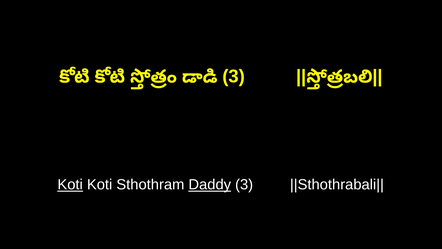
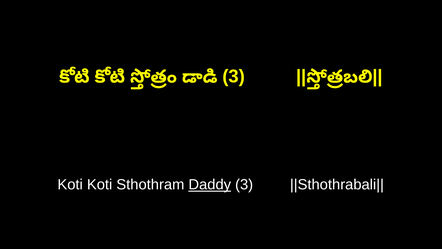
Koti at (70, 184) underline: present -> none
